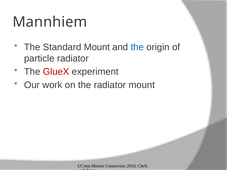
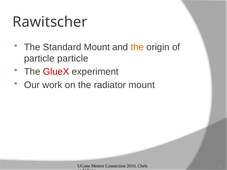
Mannhiem: Mannhiem -> Rawitscher
the at (137, 47) colour: blue -> orange
particle radiator: radiator -> particle
